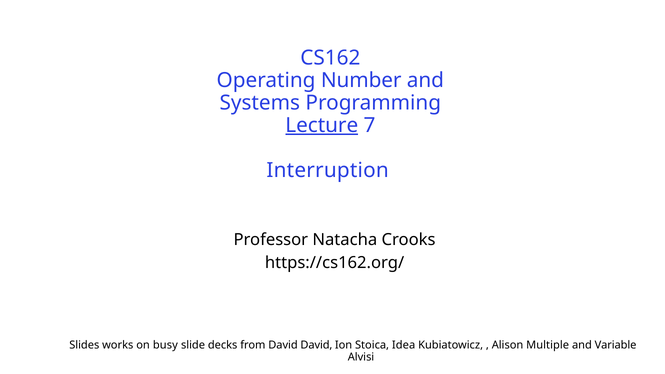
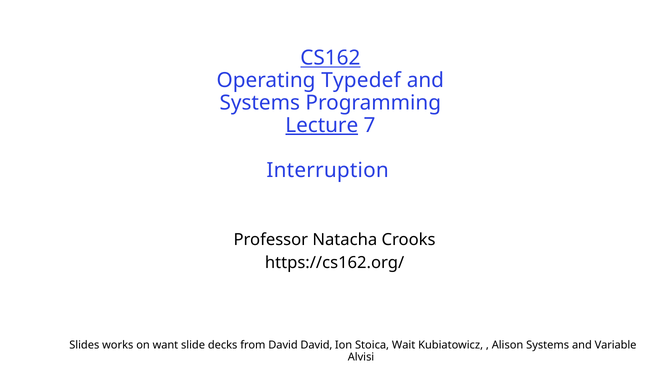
CS162 underline: none -> present
Number: Number -> Typedef
busy: busy -> want
Idea: Idea -> Wait
Alison Multiple: Multiple -> Systems
